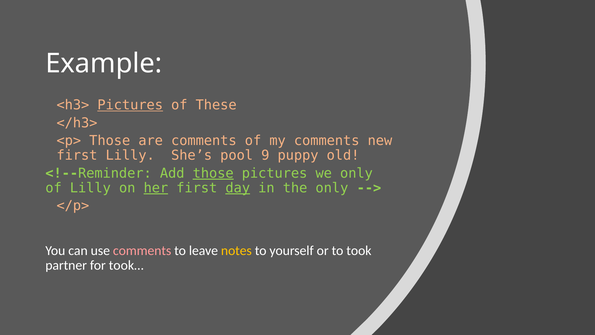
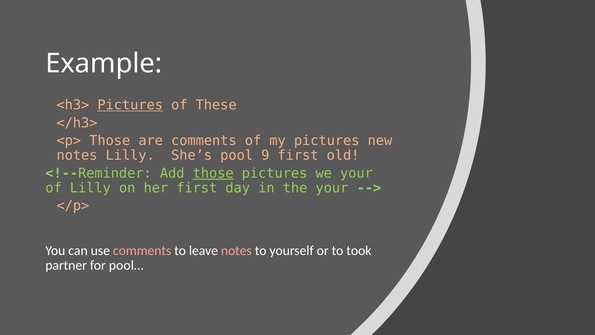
my comments: comments -> pictures
first at (77, 155): first -> notes
9 puppy: puppy -> first
we only: only -> your
her underline: present -> none
day underline: present -> none
the only: only -> your
notes at (236, 250) colour: yellow -> pink
took…: took… -> pool…
